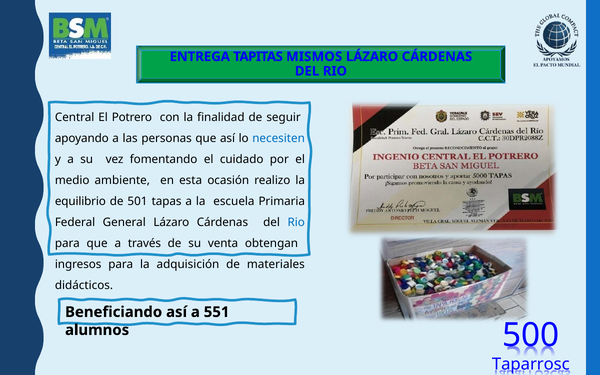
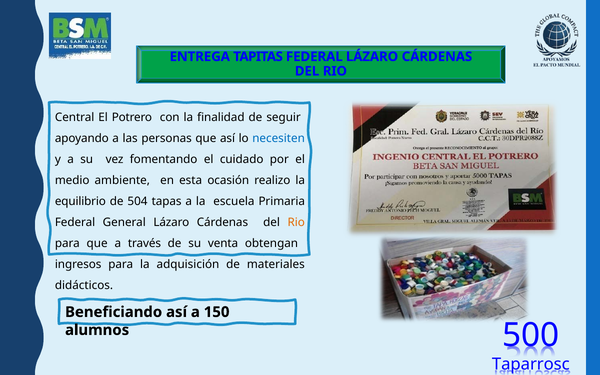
TAPITAS MISMOS: MISMOS -> FEDERAL
501: 501 -> 504
Rio at (296, 222) colour: blue -> orange
551: 551 -> 150
